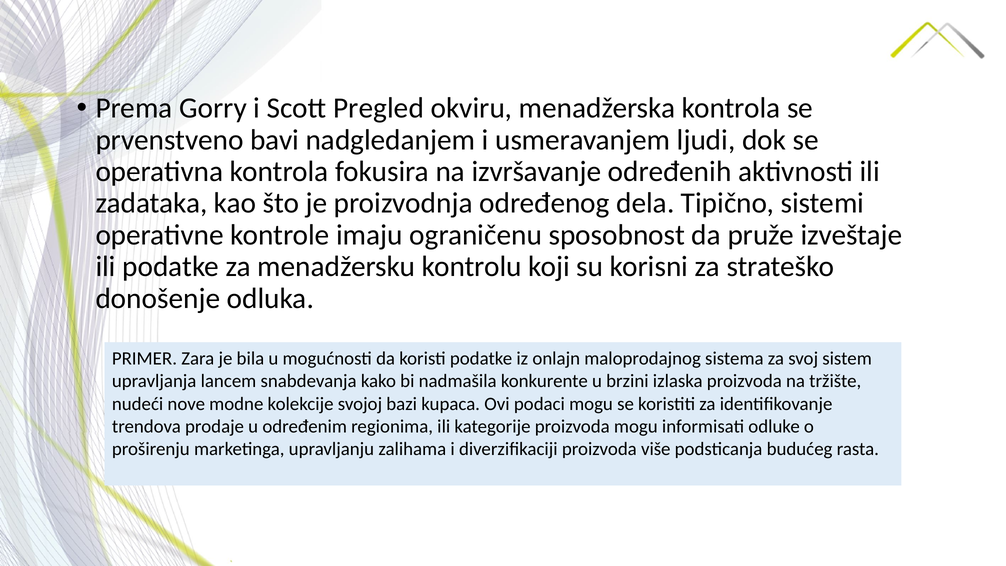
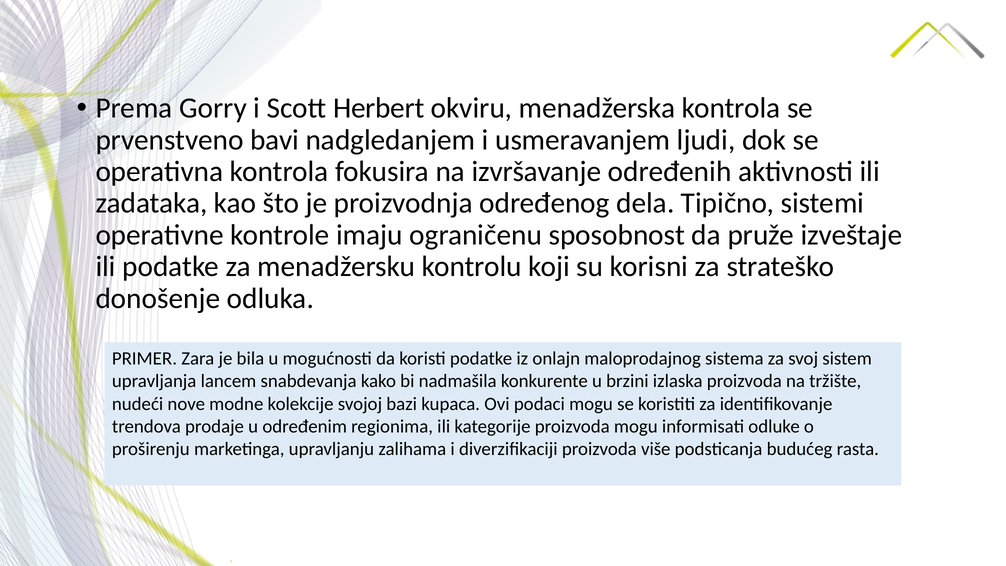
Pregled: Pregled -> Herbert
